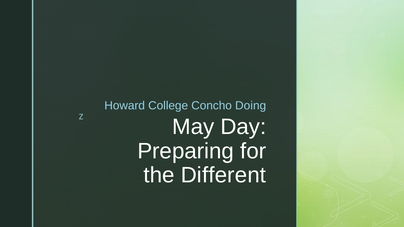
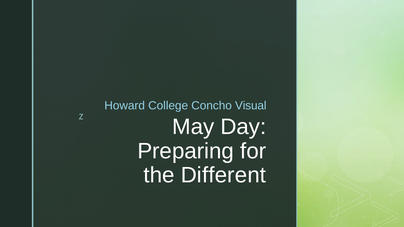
Doing: Doing -> Visual
